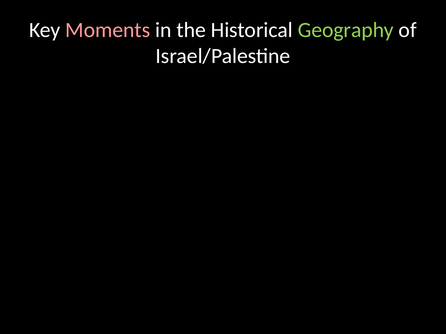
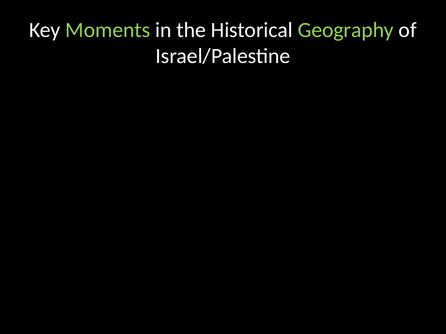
Moments colour: pink -> light green
